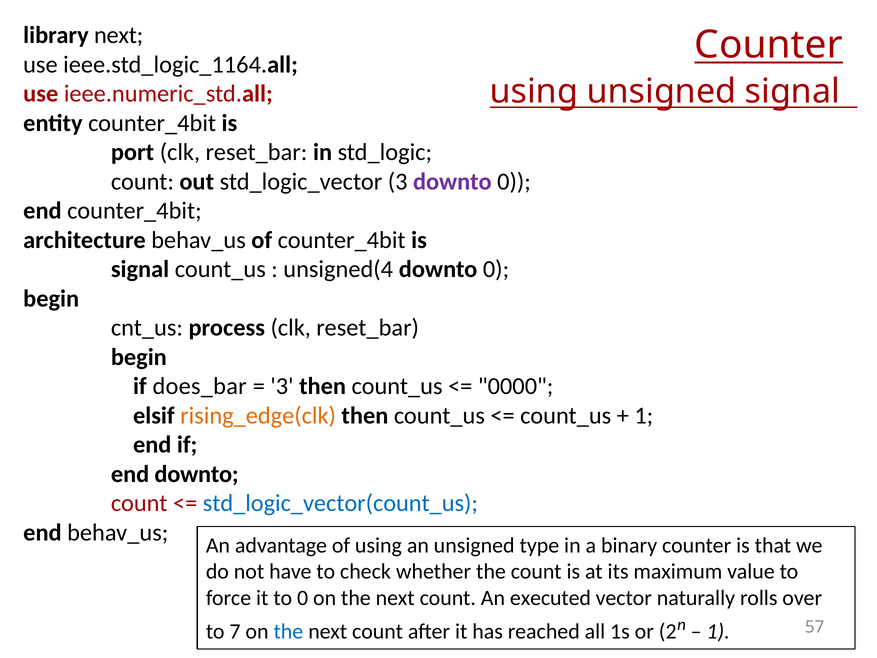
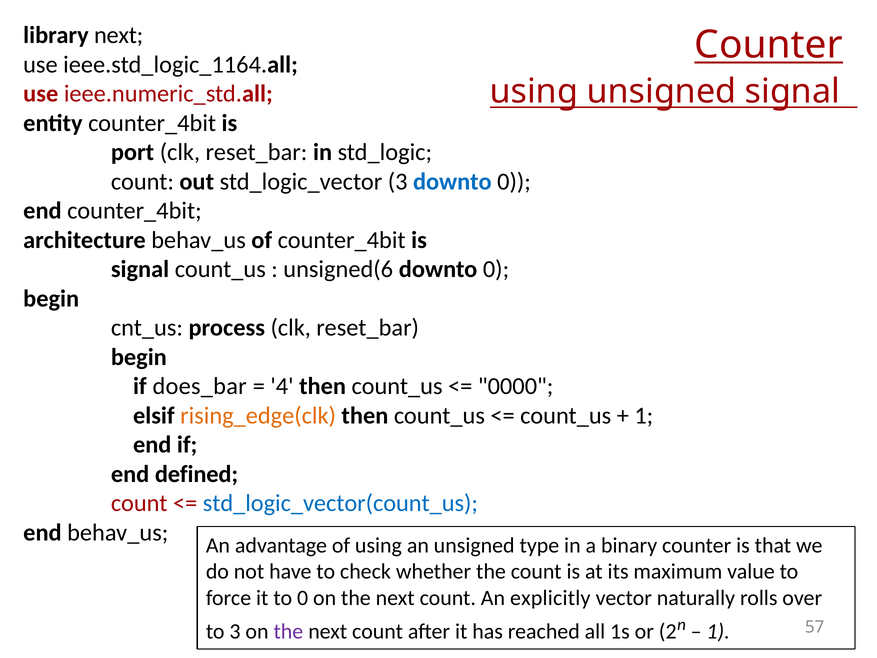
downto at (452, 181) colour: purple -> blue
unsigned(4: unsigned(4 -> unsigned(6
3 at (282, 386): 3 -> 4
end downto: downto -> defined
executed: executed -> explicitly
to 7: 7 -> 3
the at (288, 631) colour: blue -> purple
